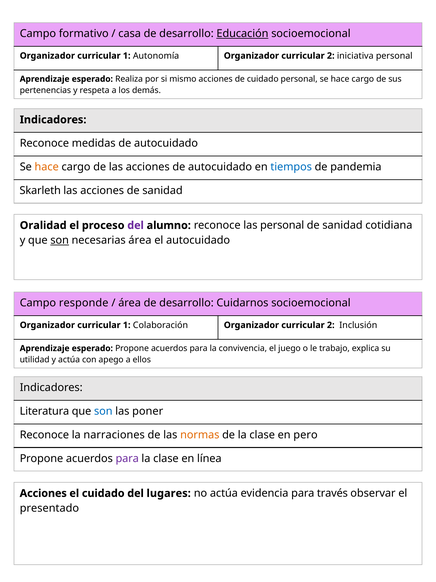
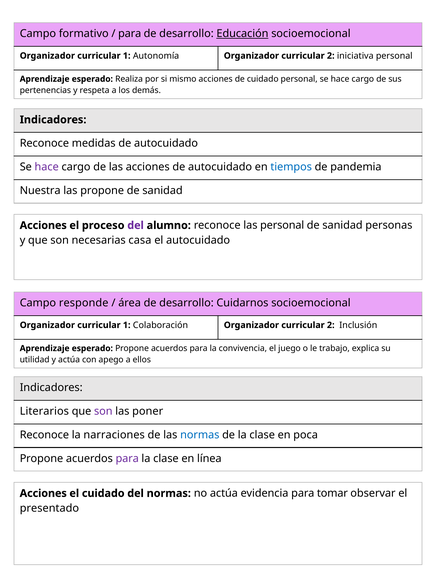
casa at (130, 34): casa -> para
hace at (47, 167) colour: orange -> purple
Skarleth: Skarleth -> Nuestra
acciones at (102, 190): acciones -> propone
Oralidad at (43, 225): Oralidad -> Acciones
cotidiana: cotidiana -> personas
son at (60, 240) underline: present -> none
necesarias área: área -> casa
Literatura: Literatura -> Literarios
son at (103, 411) colour: blue -> purple
normas at (200, 434) colour: orange -> blue
pero: pero -> poca
del lugares: lugares -> normas
través: través -> tomar
